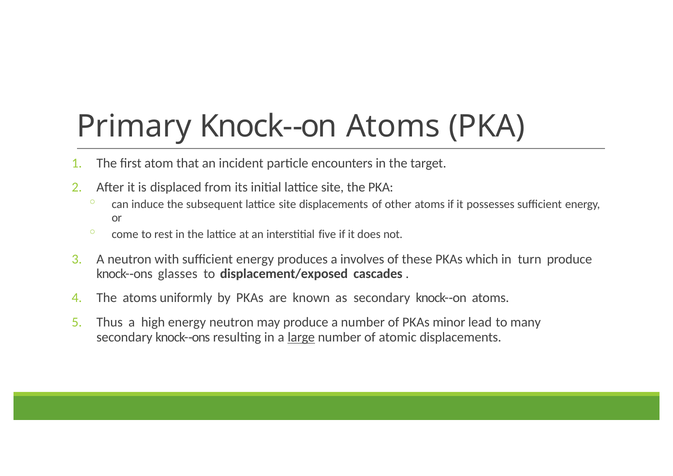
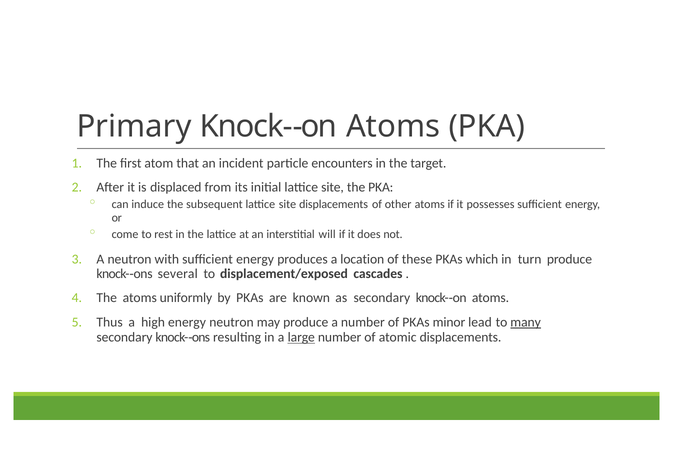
five: five -> will
involves: involves -> location
glasses: glasses -> several
many underline: none -> present
